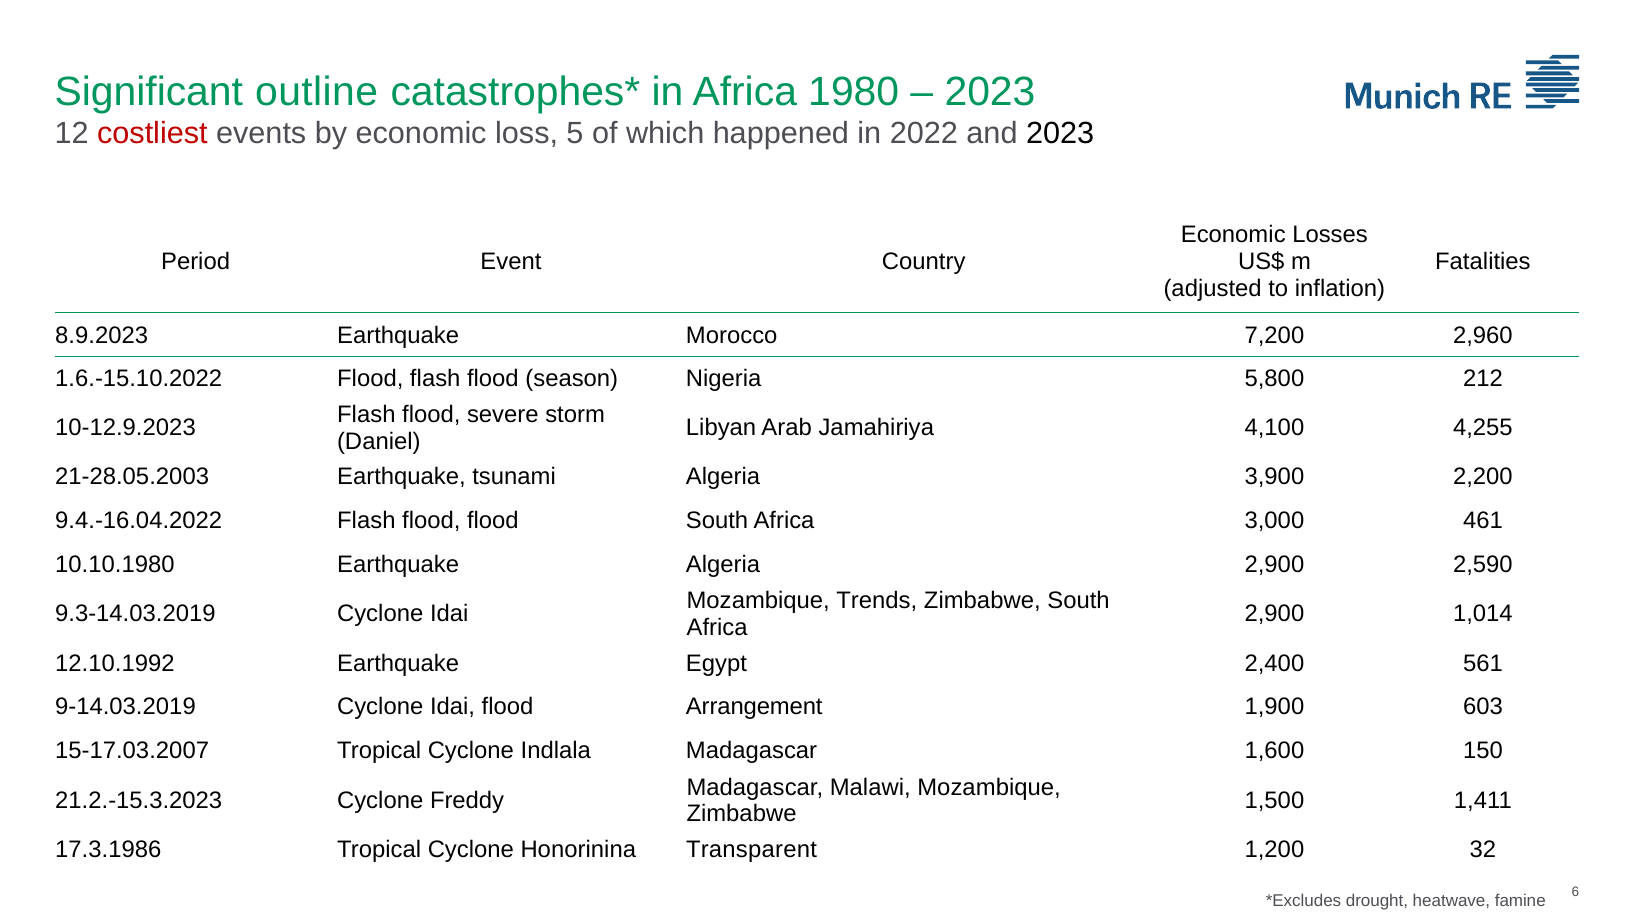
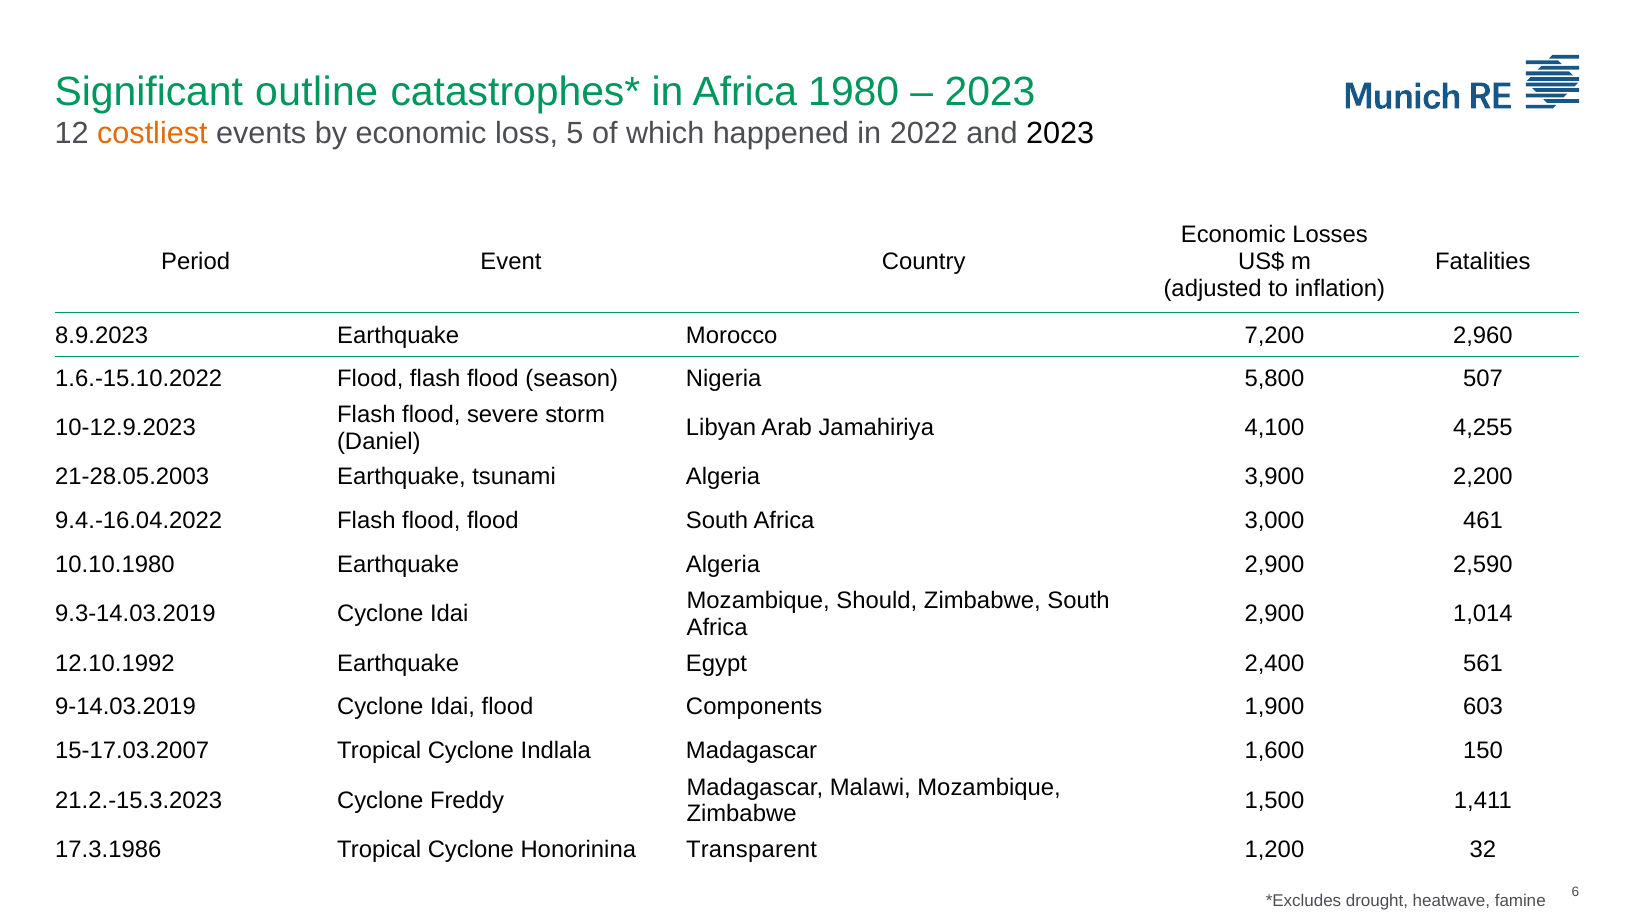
costliest colour: red -> orange
212: 212 -> 507
Trends: Trends -> Should
Arrangement: Arrangement -> Components
